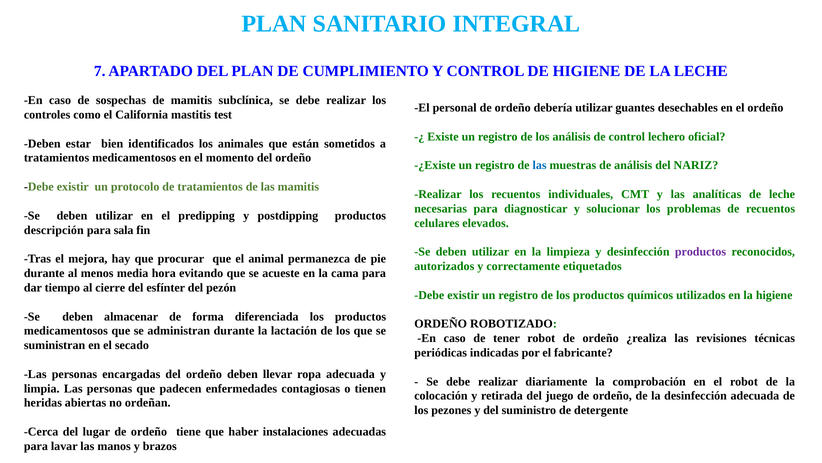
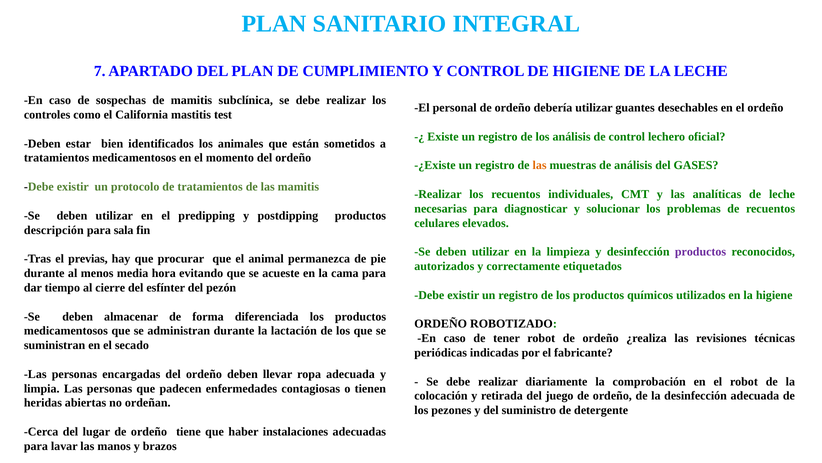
las at (540, 165) colour: blue -> orange
NARIZ: NARIZ -> GASES
mejora: mejora -> previas
